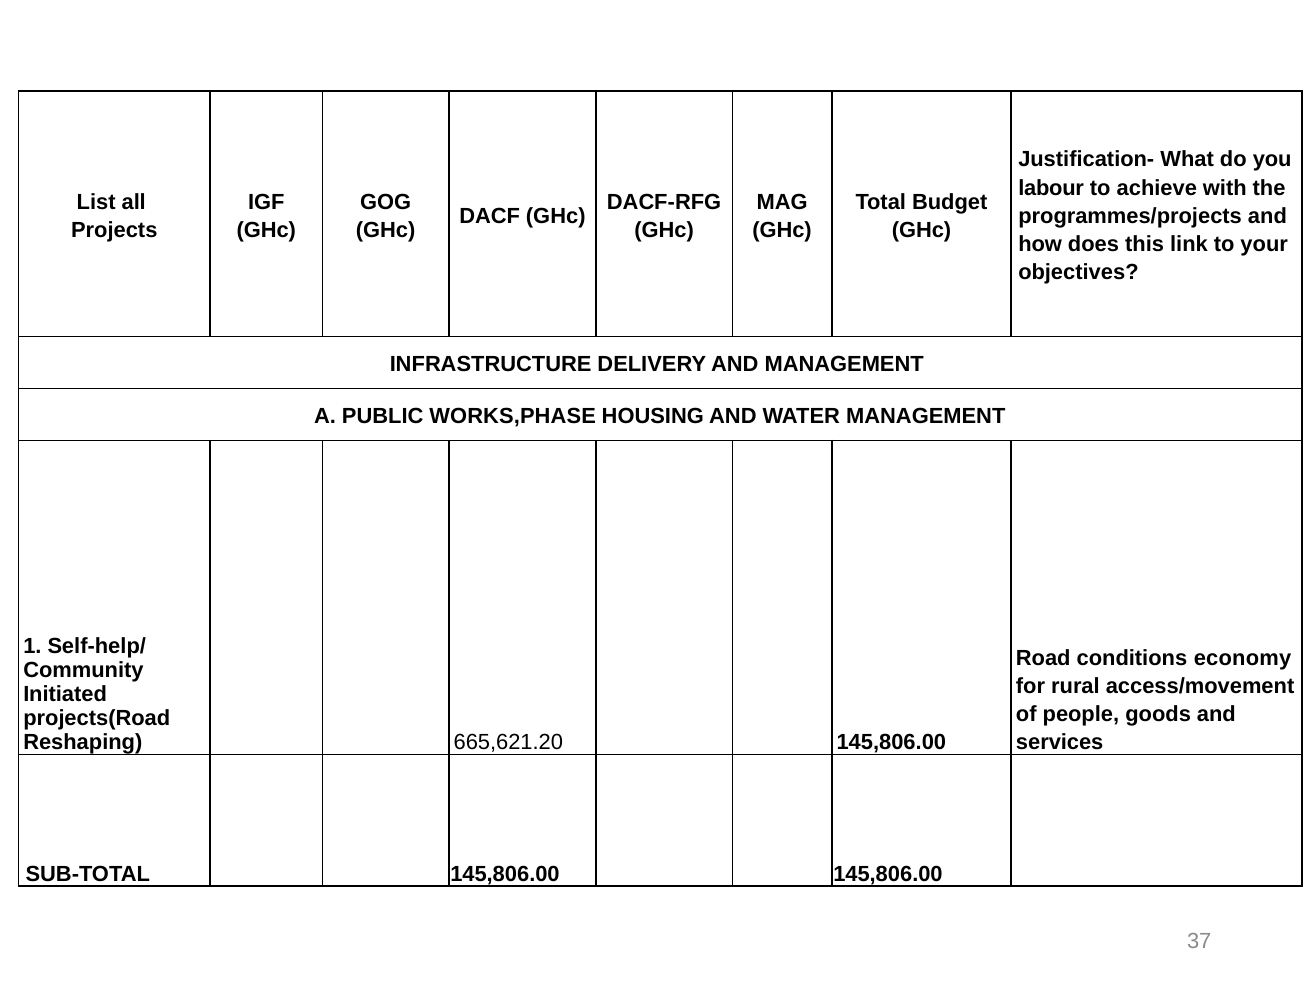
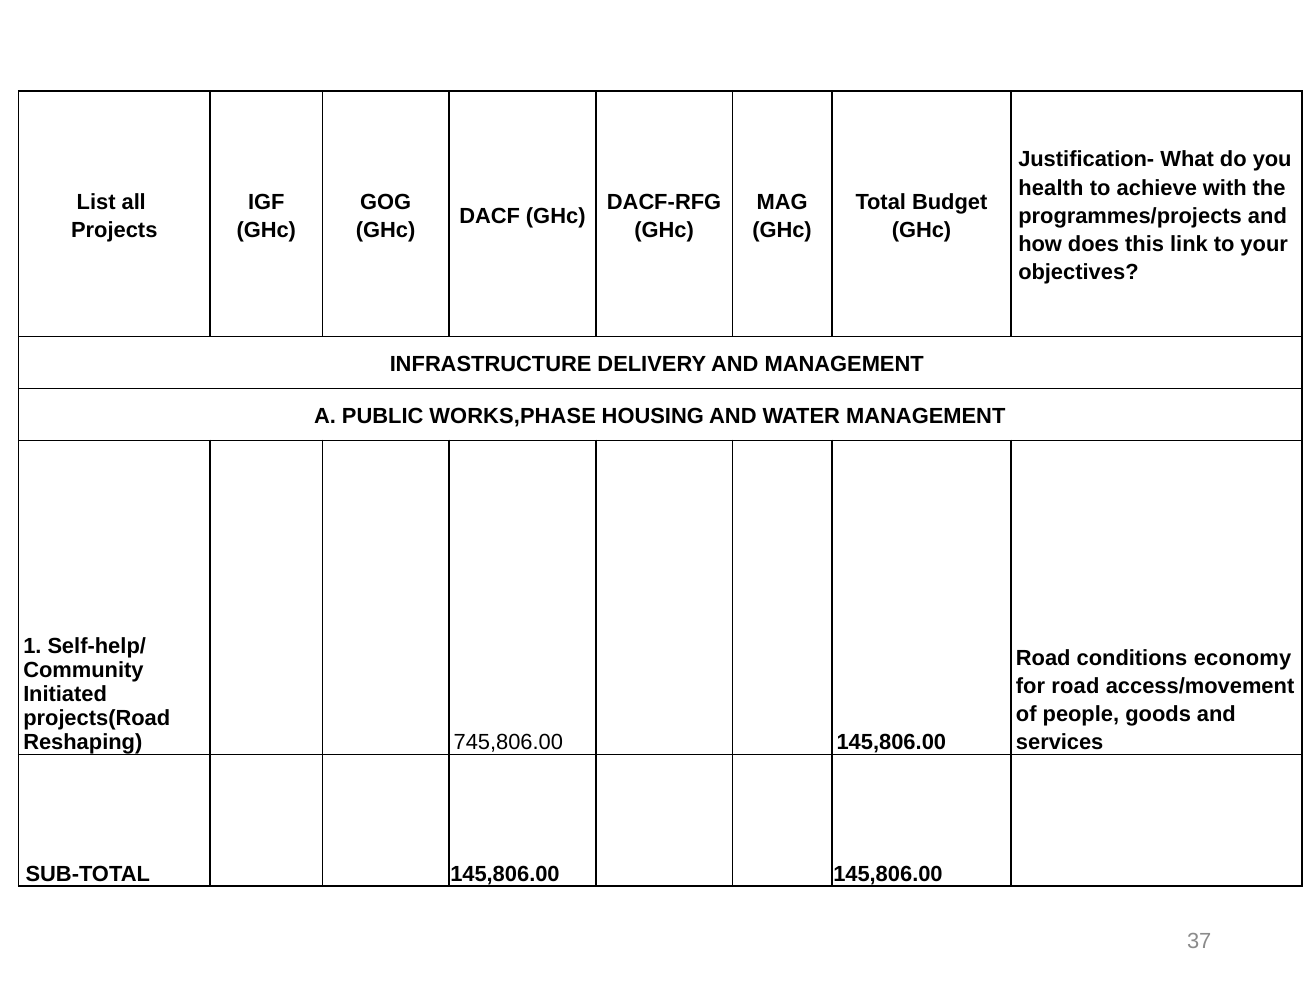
labour: labour -> health
for rural: rural -> road
665,621.20: 665,621.20 -> 745,806.00
